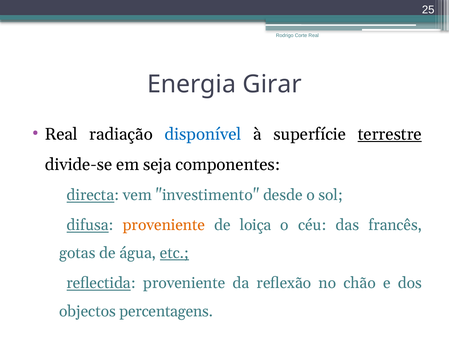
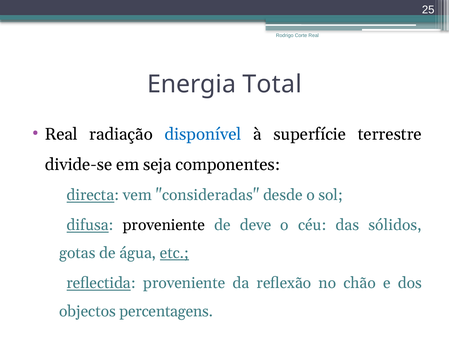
Girar: Girar -> Total
terrestre underline: present -> none
investimento: investimento -> consideradas
proveniente at (164, 225) colour: orange -> black
loiça: loiça -> deve
francês: francês -> sólidos
